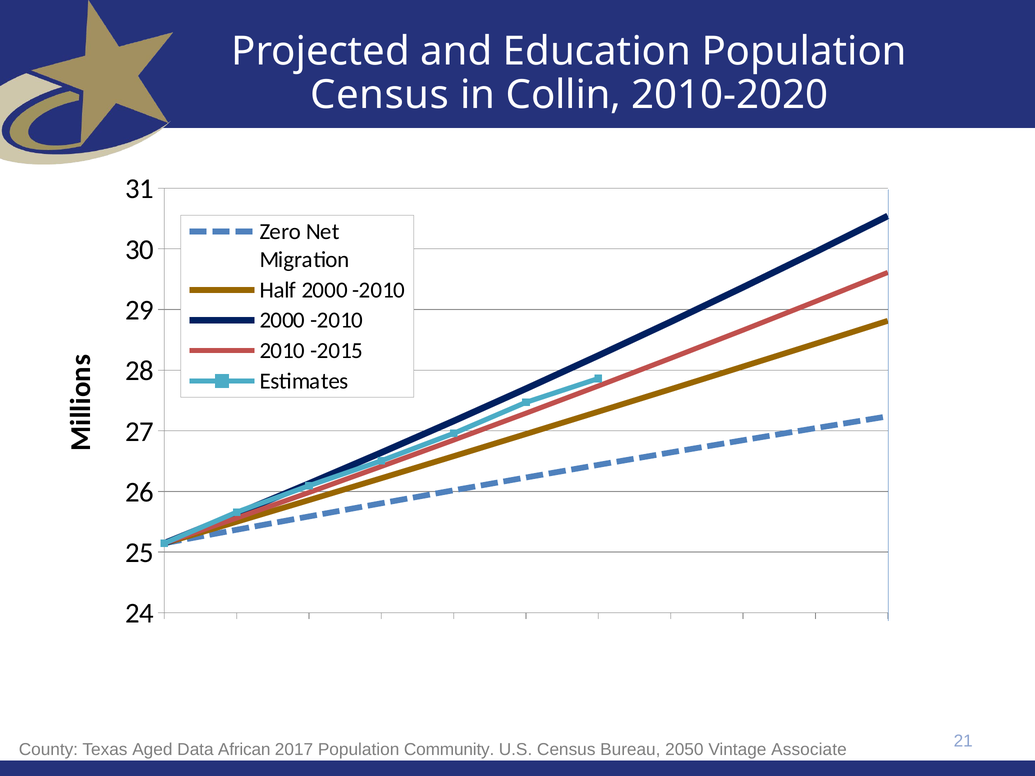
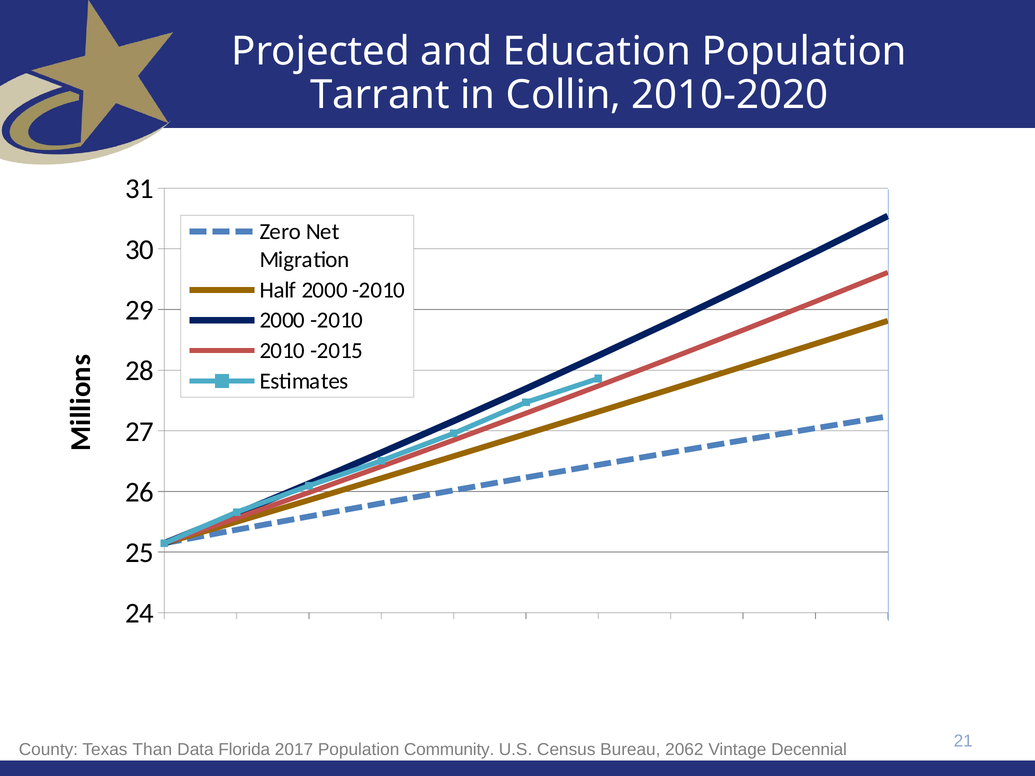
Census at (380, 95): Census -> Tarrant
Aged: Aged -> Than
African: African -> Florida
2050: 2050 -> 2062
Associate: Associate -> Decennial
